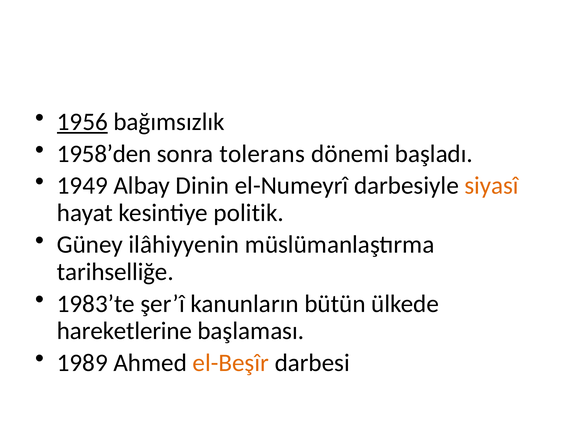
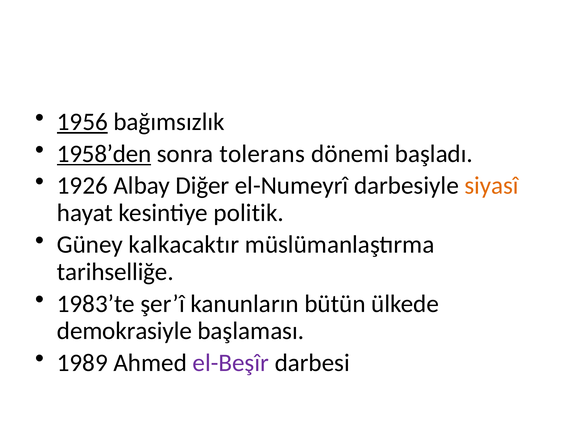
1958’den underline: none -> present
1949: 1949 -> 1926
Dinin: Dinin -> Diğer
ilâhiyyenin: ilâhiyyenin -> kalkacaktır
hareketlerine: hareketlerine -> demokrasiyle
el-Beşîr colour: orange -> purple
